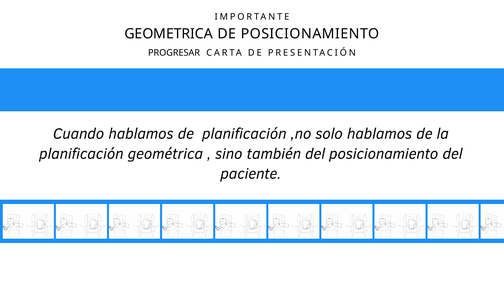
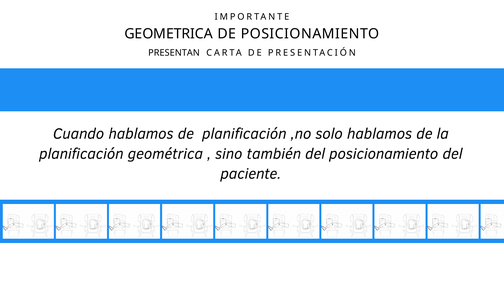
PROGRESAR: PROGRESAR -> PRESENTAN
